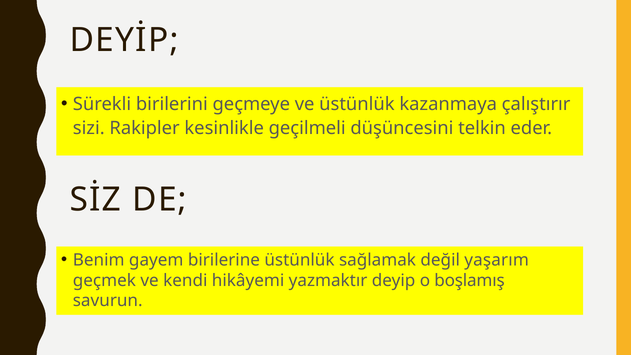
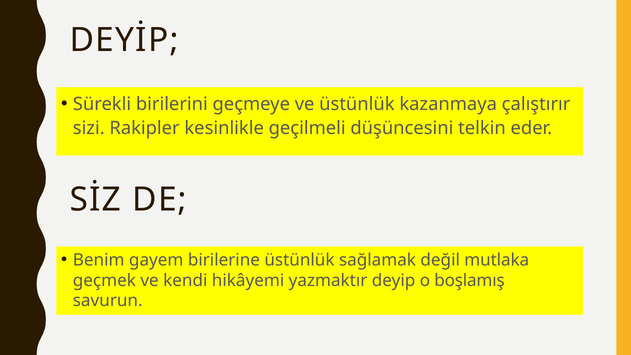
yaşarım: yaşarım -> mutlaka
